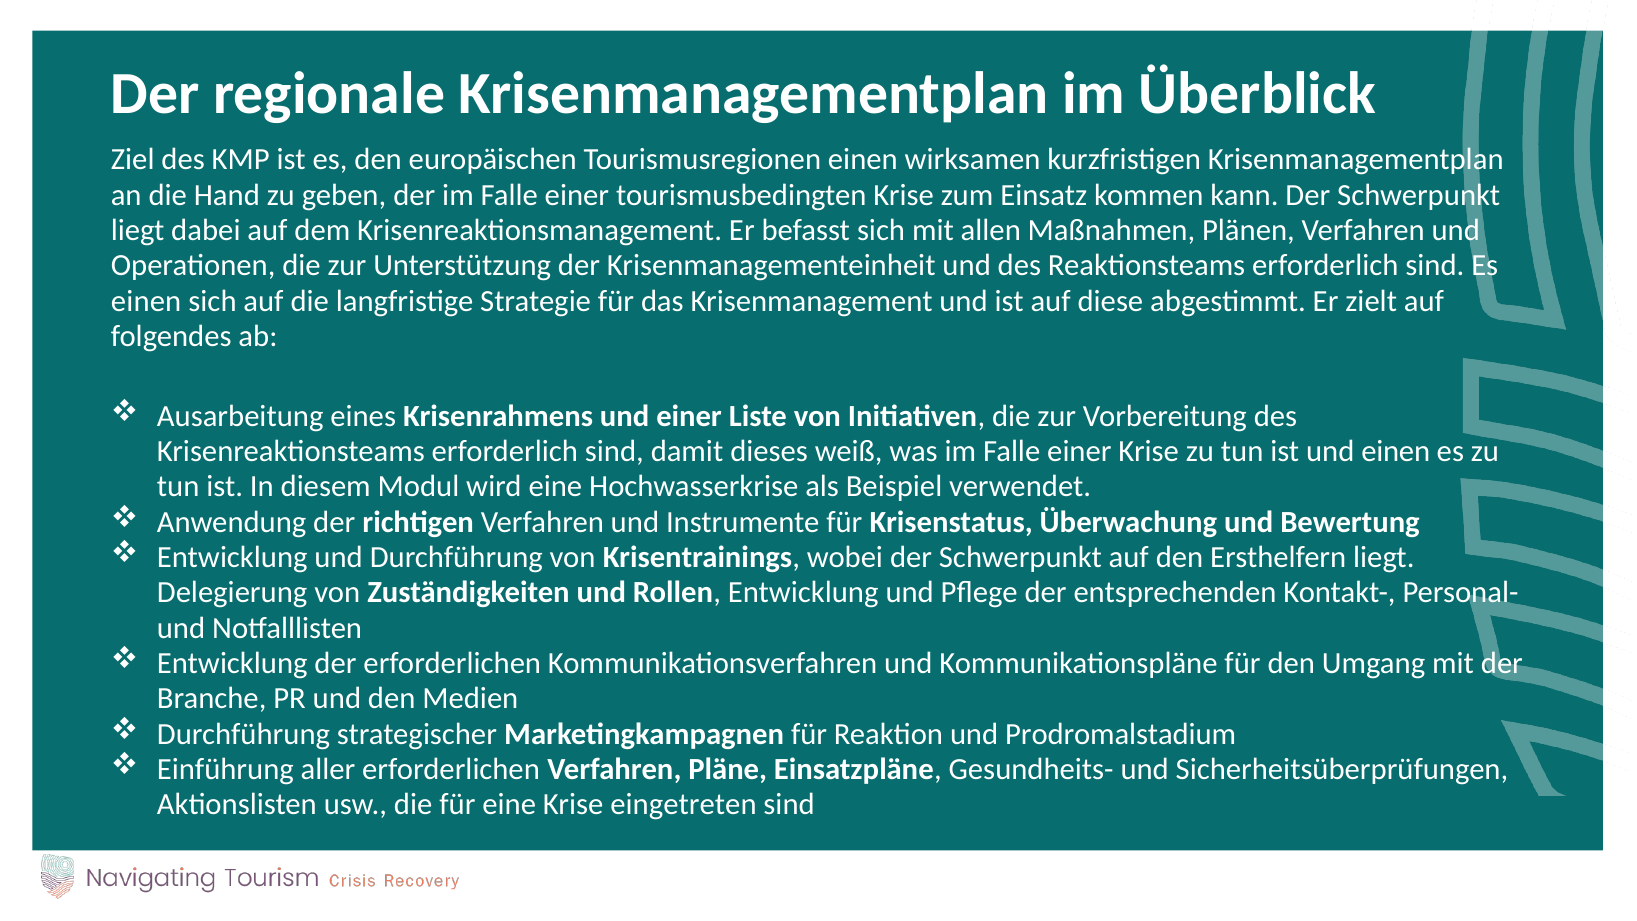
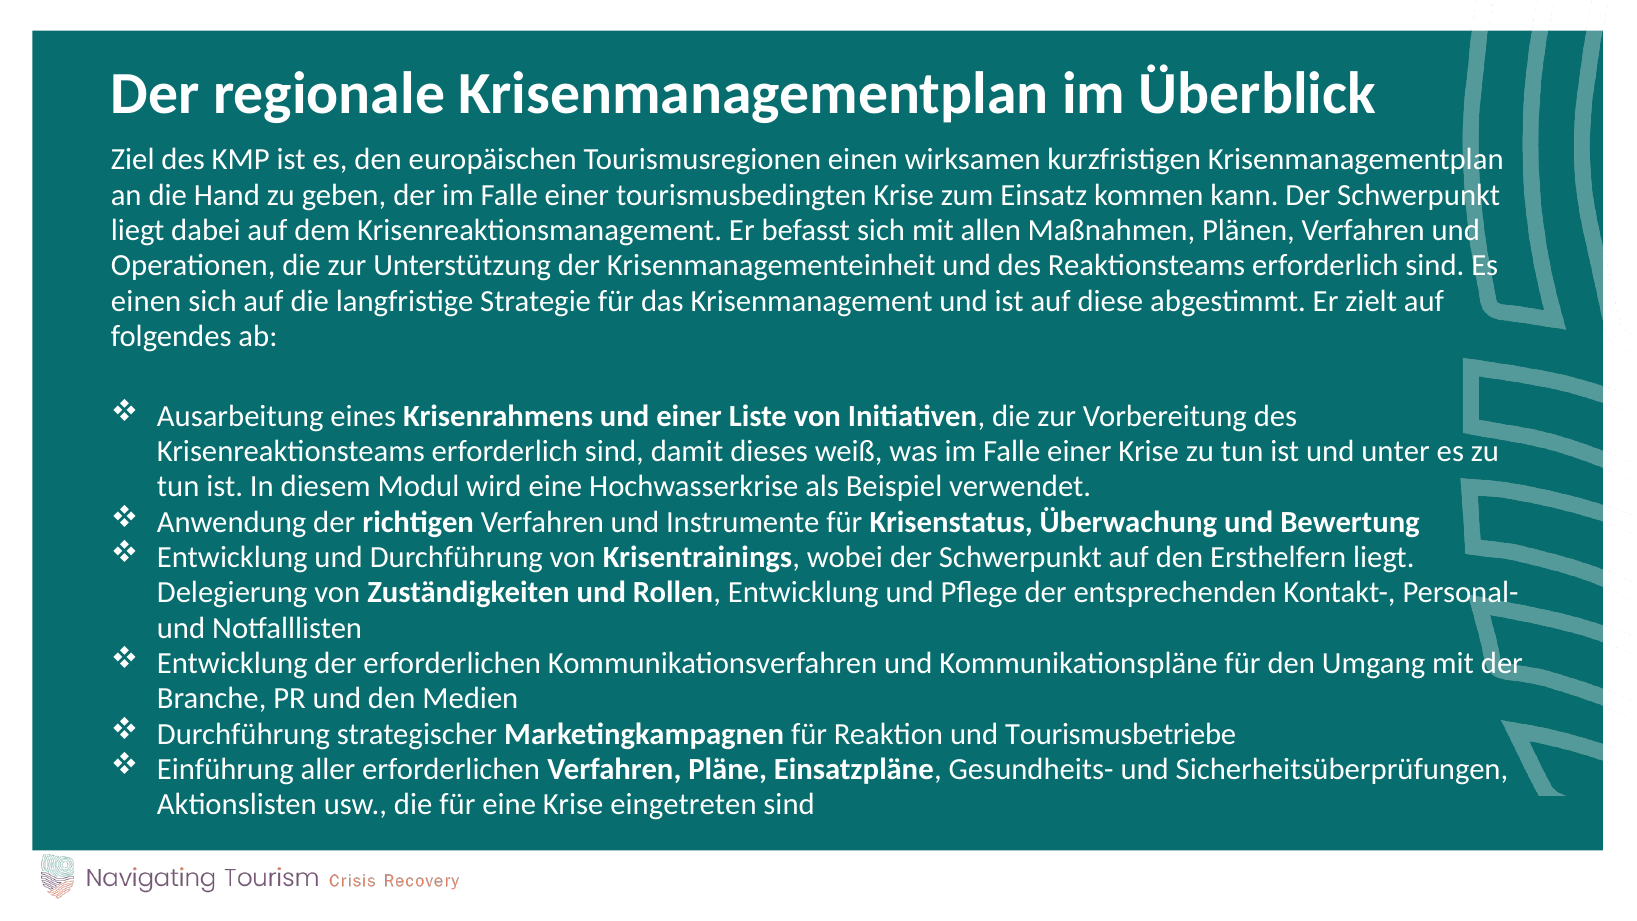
und einen: einen -> unter
Prodromalstadium: Prodromalstadium -> Tourismusbetriebe
